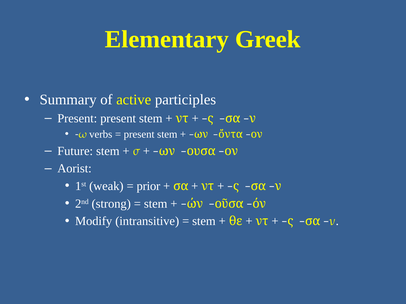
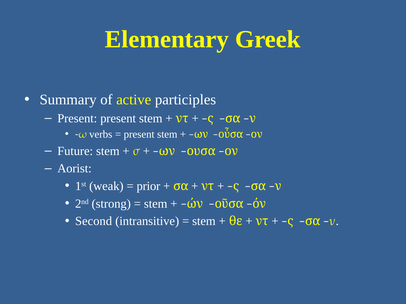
ὄντα: ὄντα -> οὖσα
Modify: Modify -> Second
